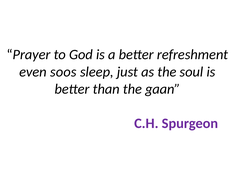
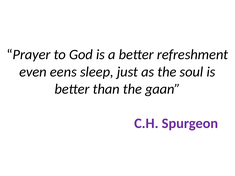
soos: soos -> eens
